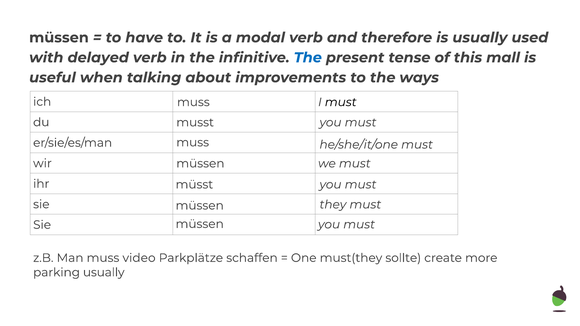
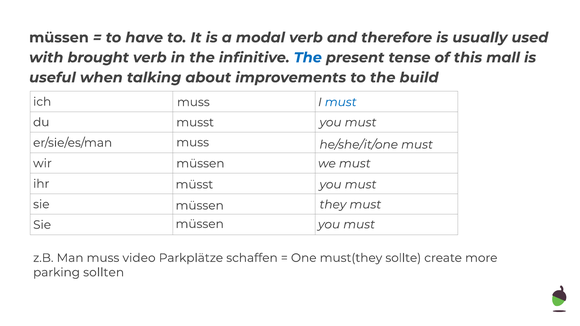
delayed: delayed -> brought
ways: ways -> build
must at (341, 102) colour: black -> blue
parking usually: usually -> sollten
